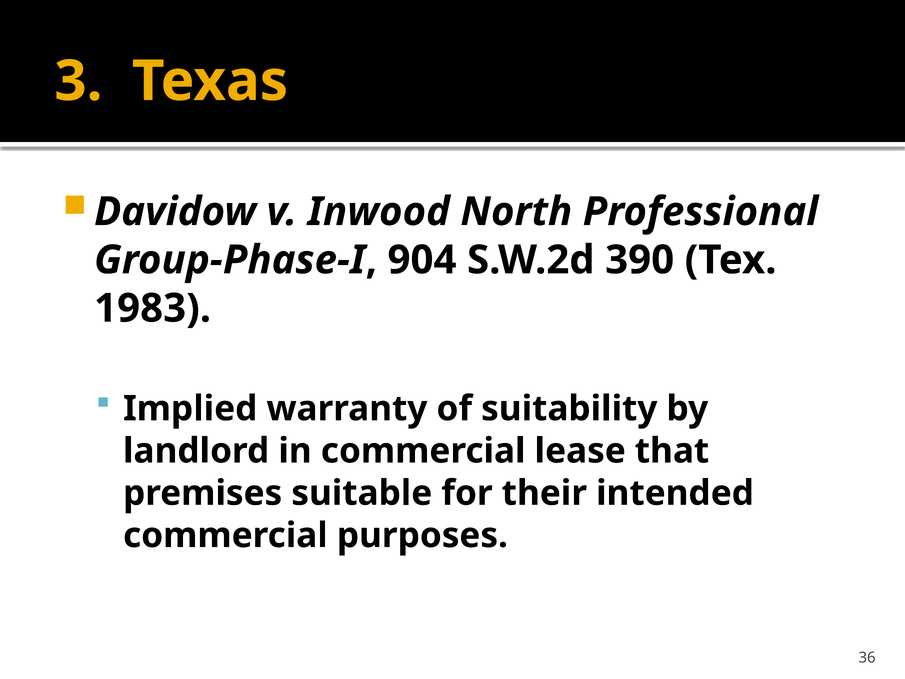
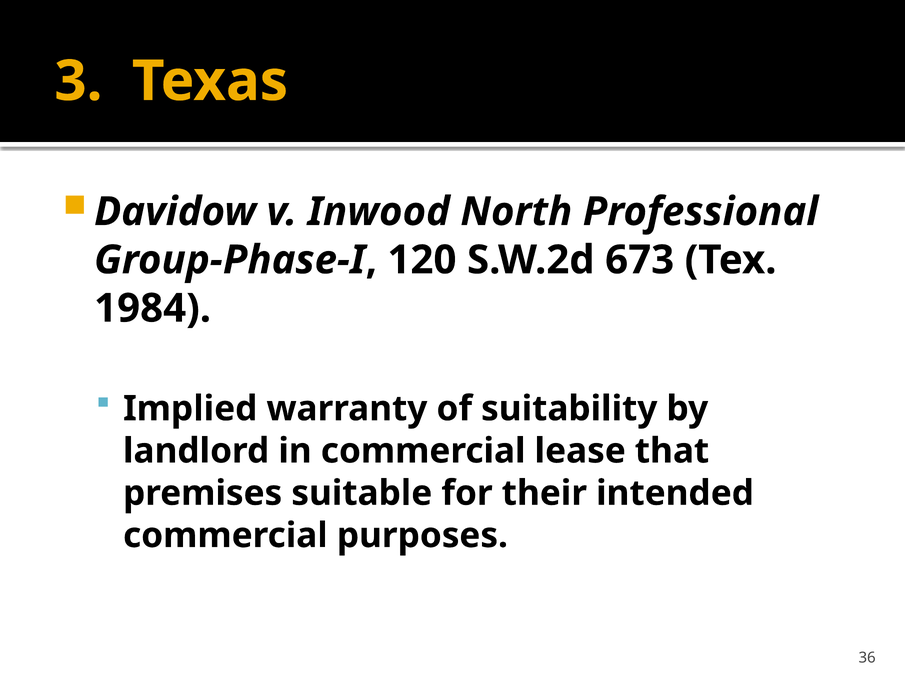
904: 904 -> 120
390: 390 -> 673
1983: 1983 -> 1984
